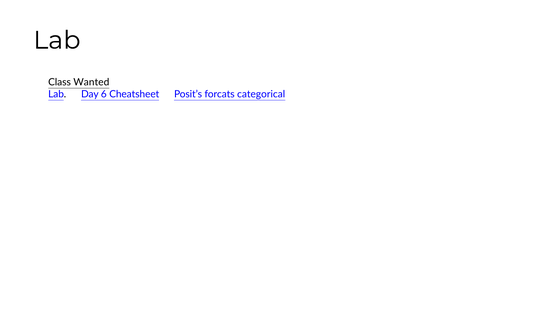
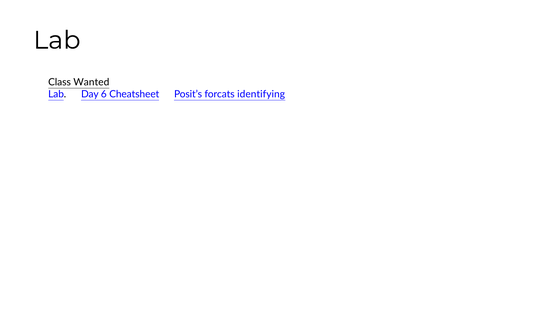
categorical: categorical -> identifying
